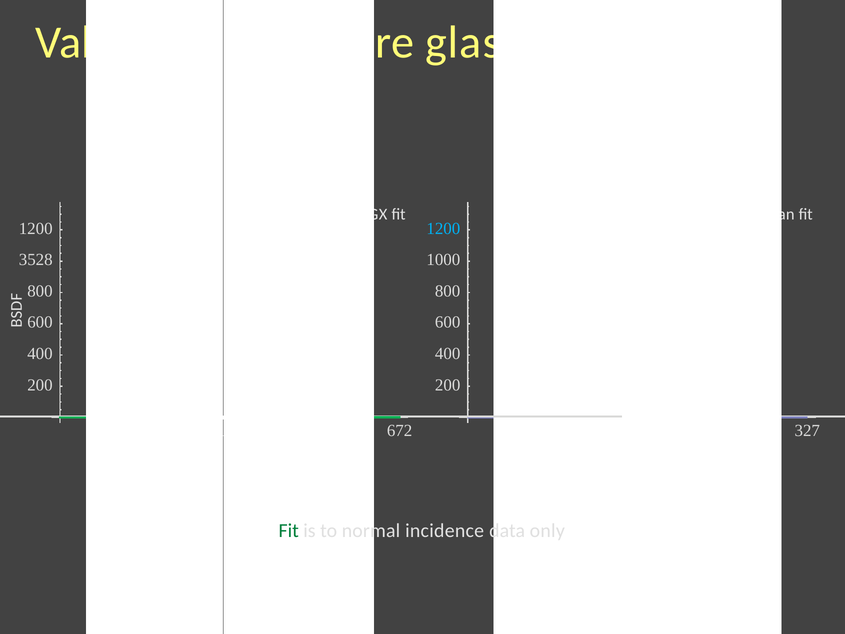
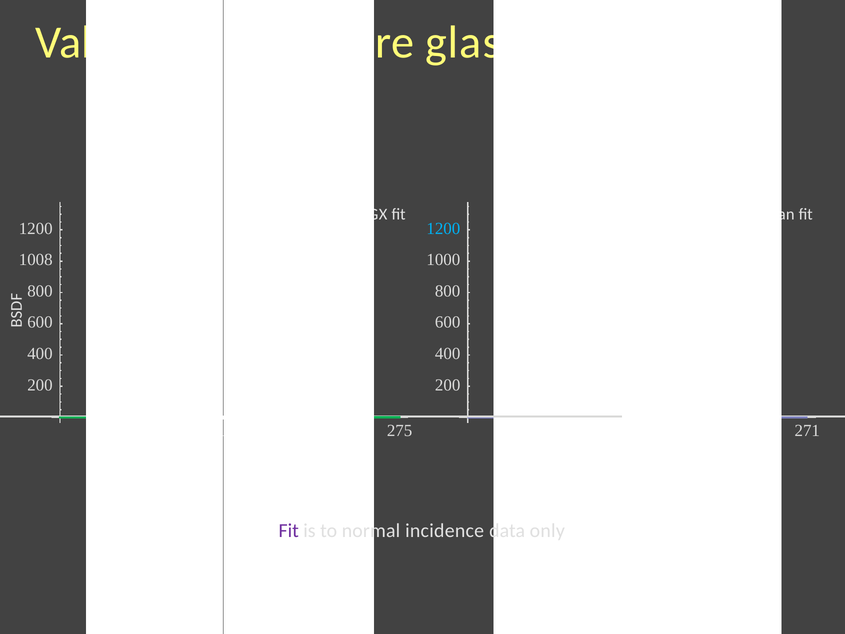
3528: 3528 -> 1008
672: 672 -> 275
327: 327 -> 271
Fit at (289, 531) colour: green -> purple
